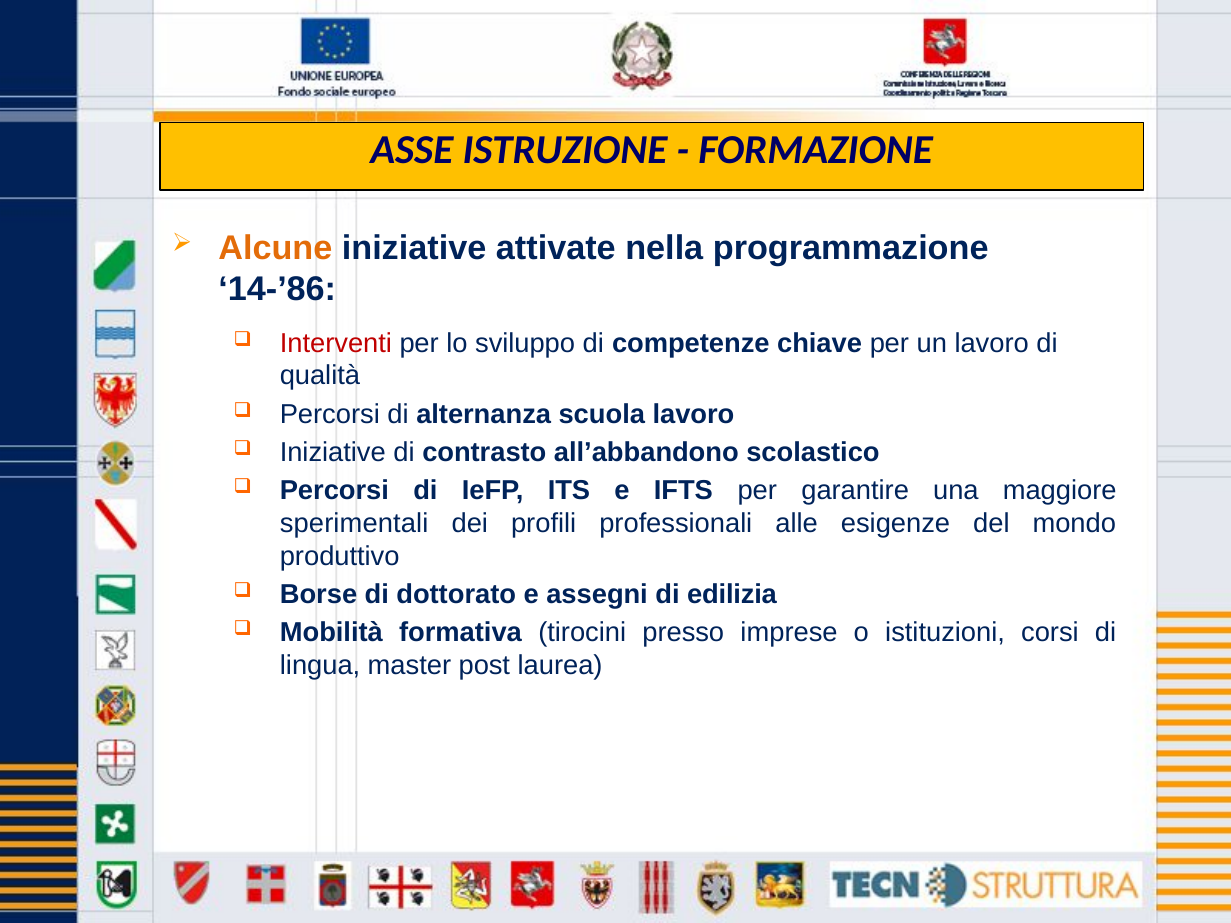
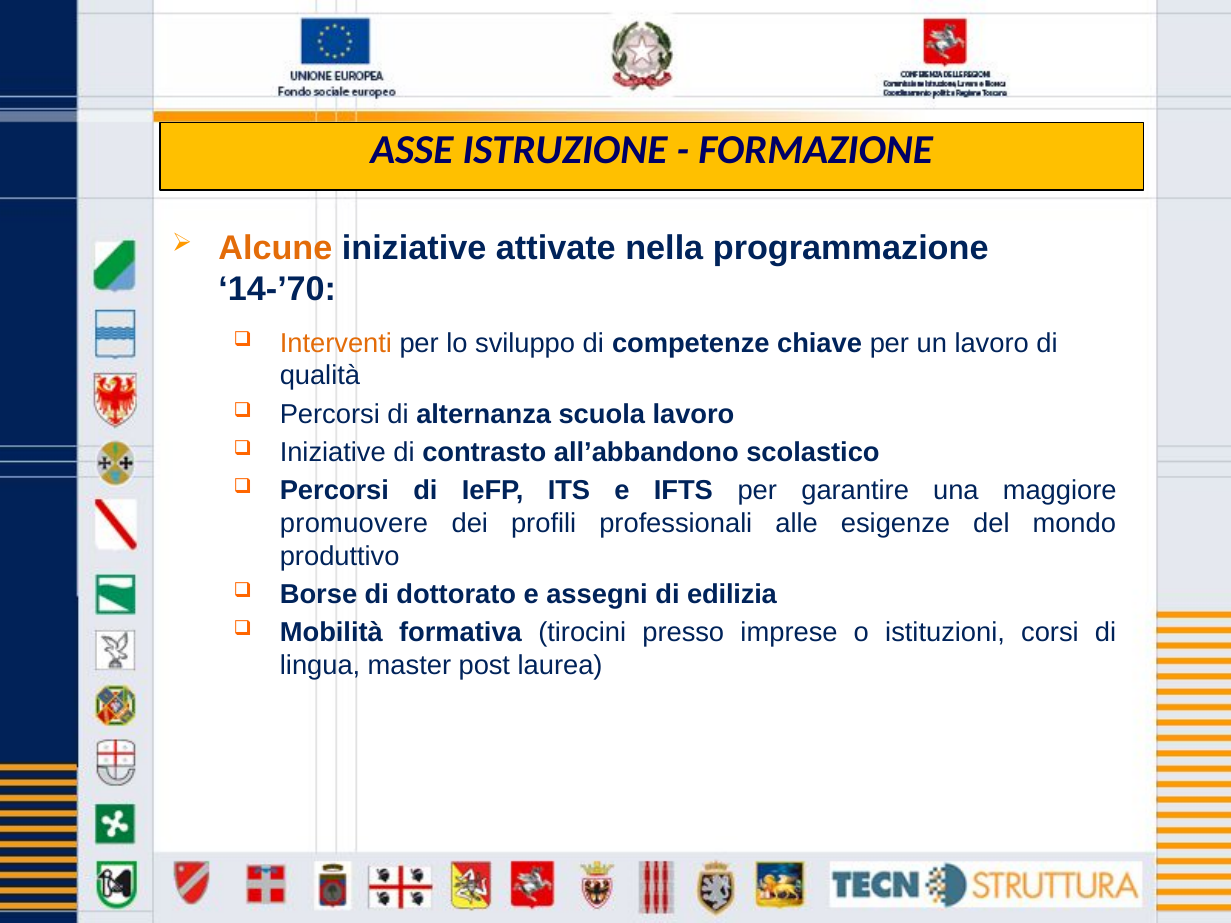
14-’86: 14-’86 -> 14-’70
Interventi colour: red -> orange
sperimentali: sperimentali -> promuovere
